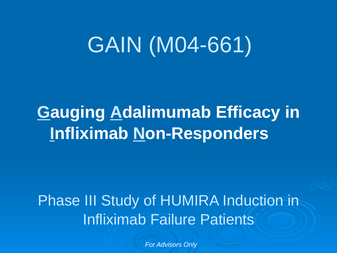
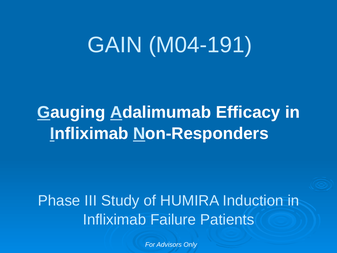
M04-661: M04-661 -> M04-191
